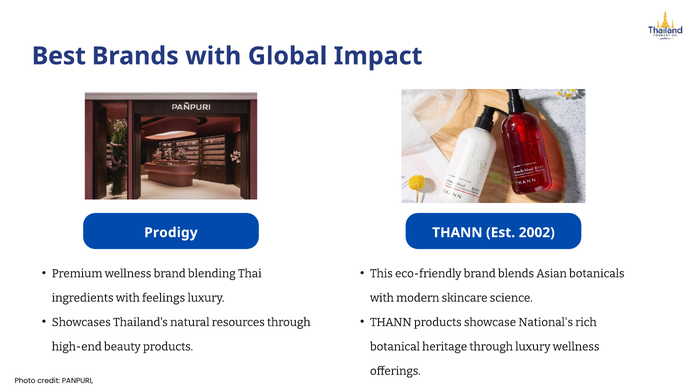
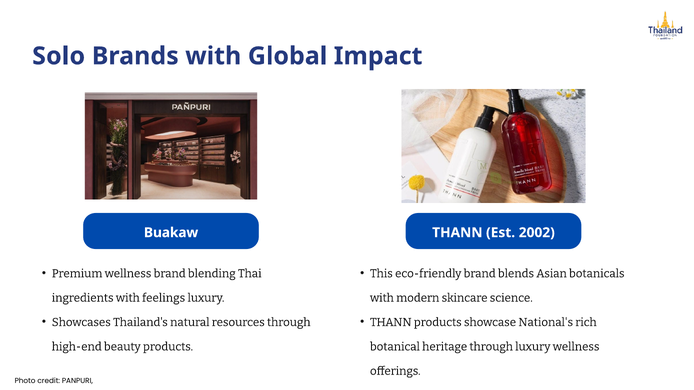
Best: Best -> Solo
Prodigy: Prodigy -> Buakaw
